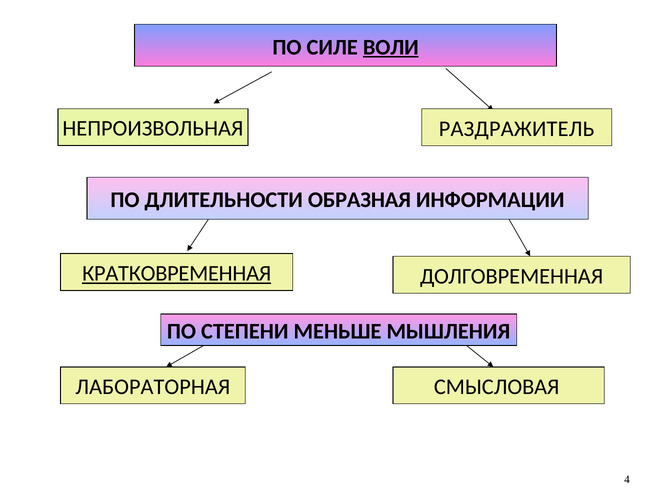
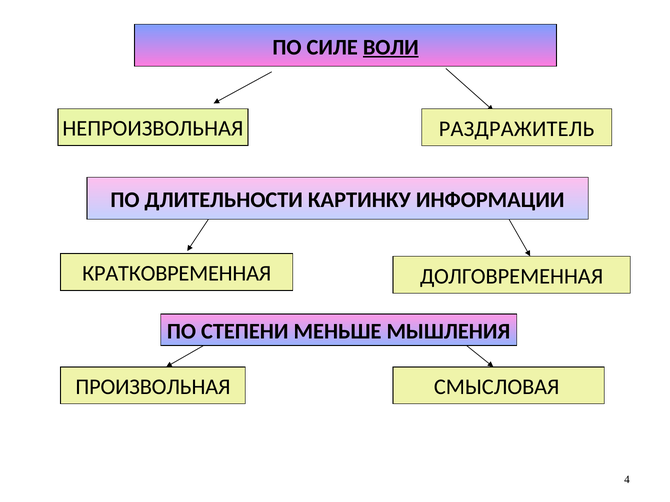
ОБРАЗНАЯ: ОБРАЗНАЯ -> КАРТИНКУ
КРАТКОВРЕМЕННАЯ underline: present -> none
ЛАБОРАТОРНАЯ: ЛАБОРАТОРНАЯ -> ПРОИЗВОЛЬНАЯ
